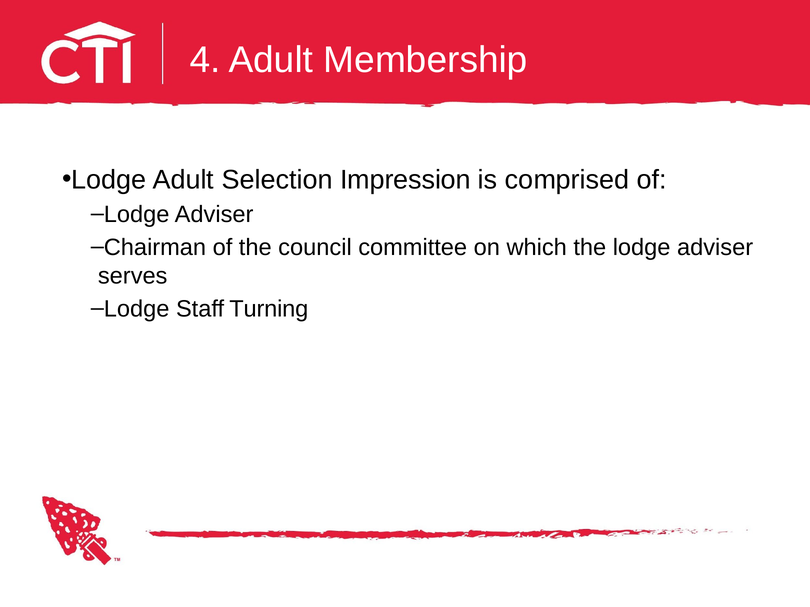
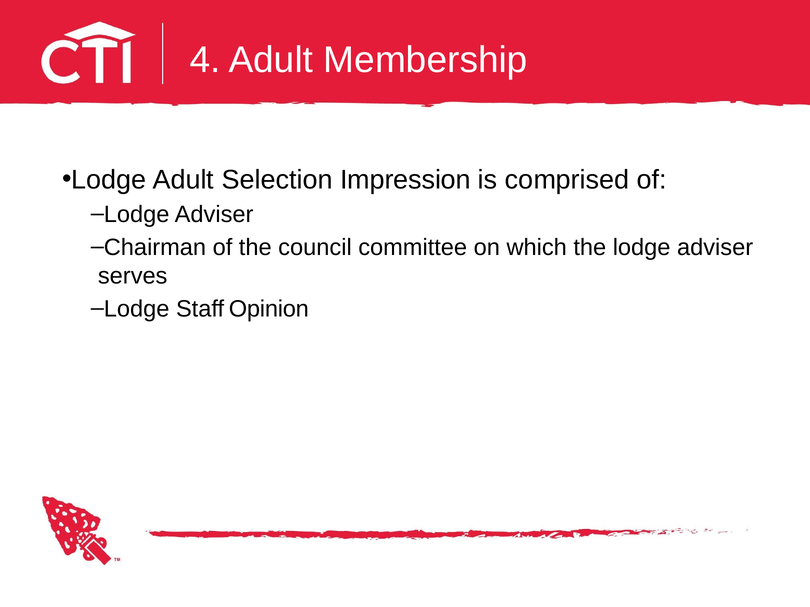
Turning: Turning -> Opinion
